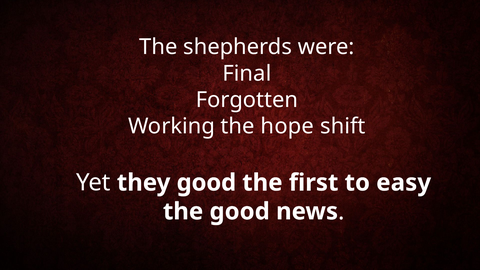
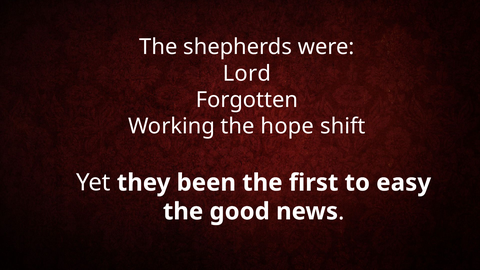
Final: Final -> Lord
they good: good -> been
